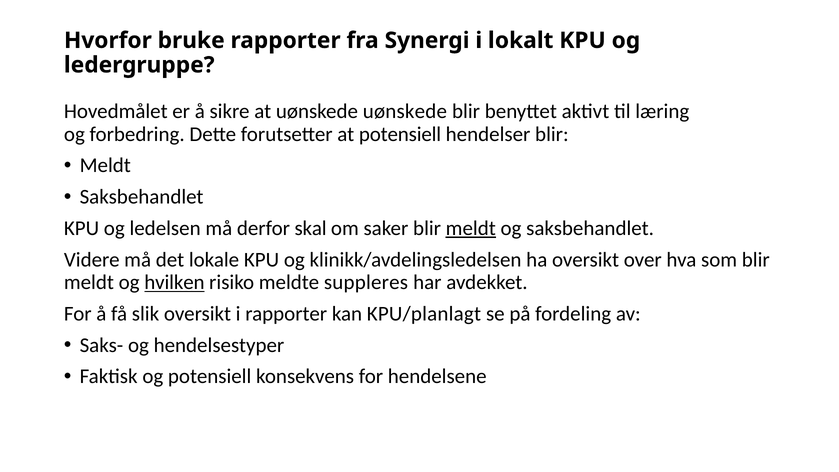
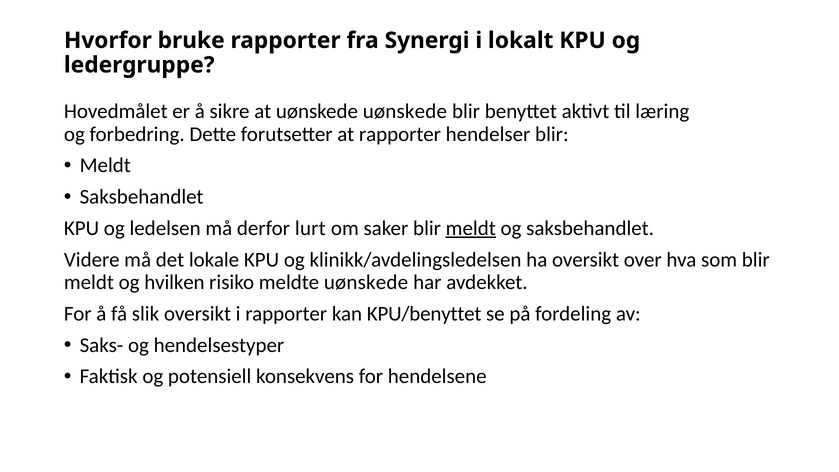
at potensiell: potensiell -> rapporter
skal: skal -> lurt
hvilken underline: present -> none
meldte suppleres: suppleres -> uønskede
KPU/planlagt: KPU/planlagt -> KPU/benyttet
